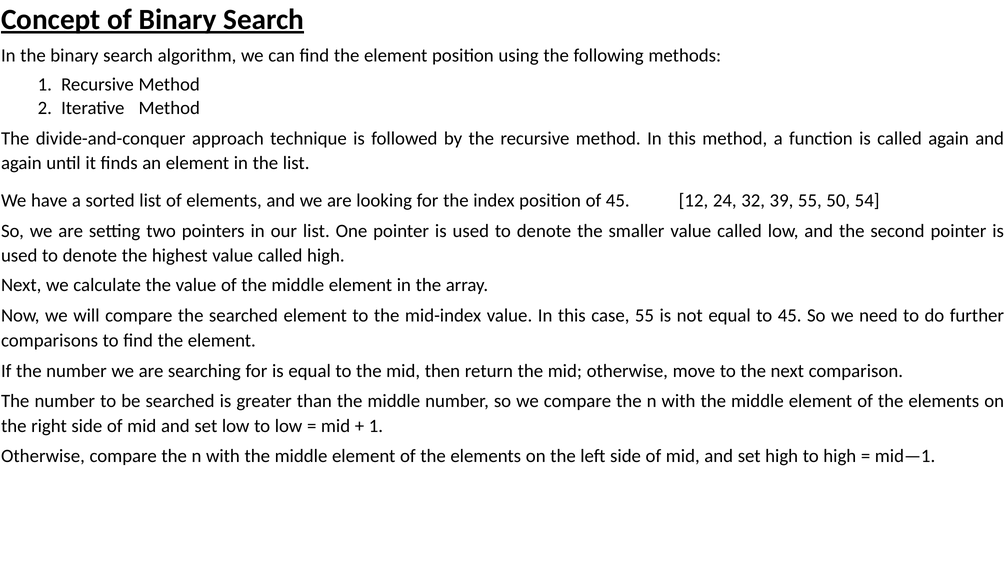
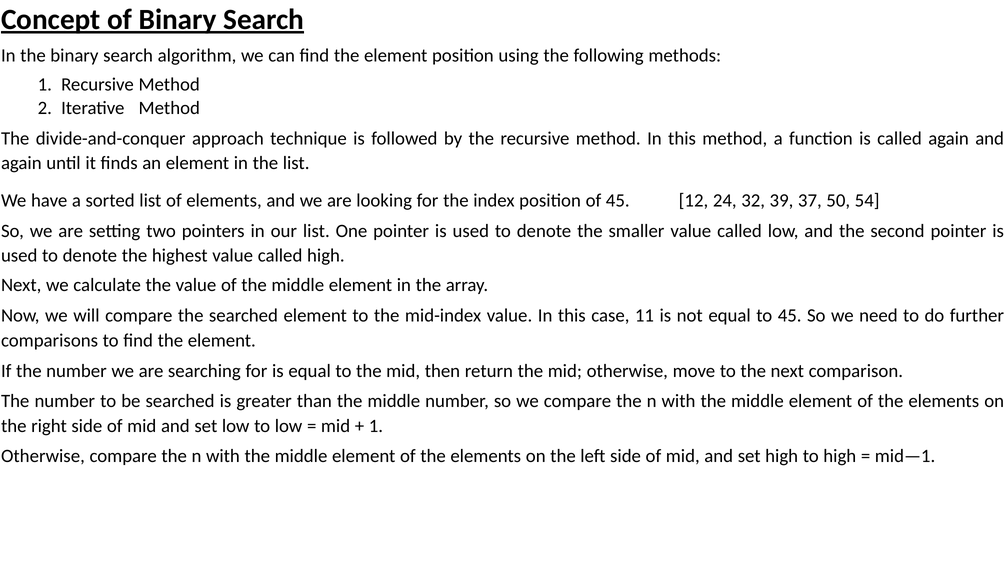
39 55: 55 -> 37
case 55: 55 -> 11
